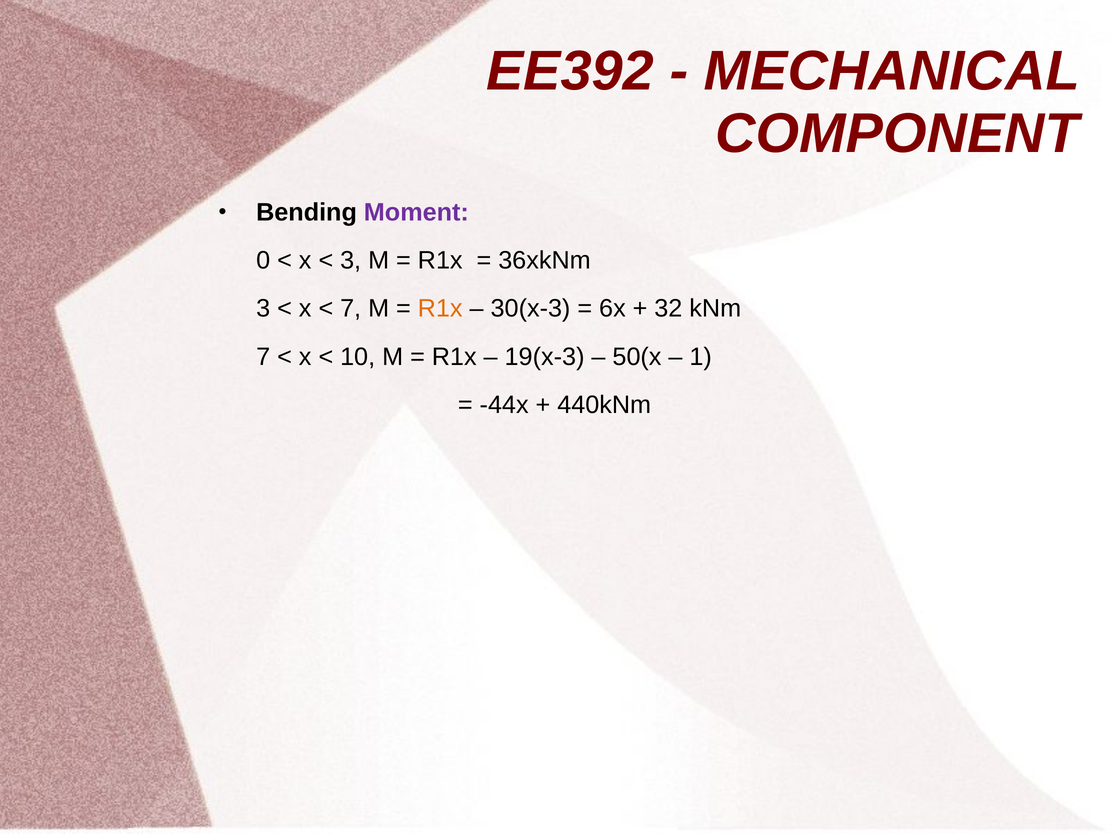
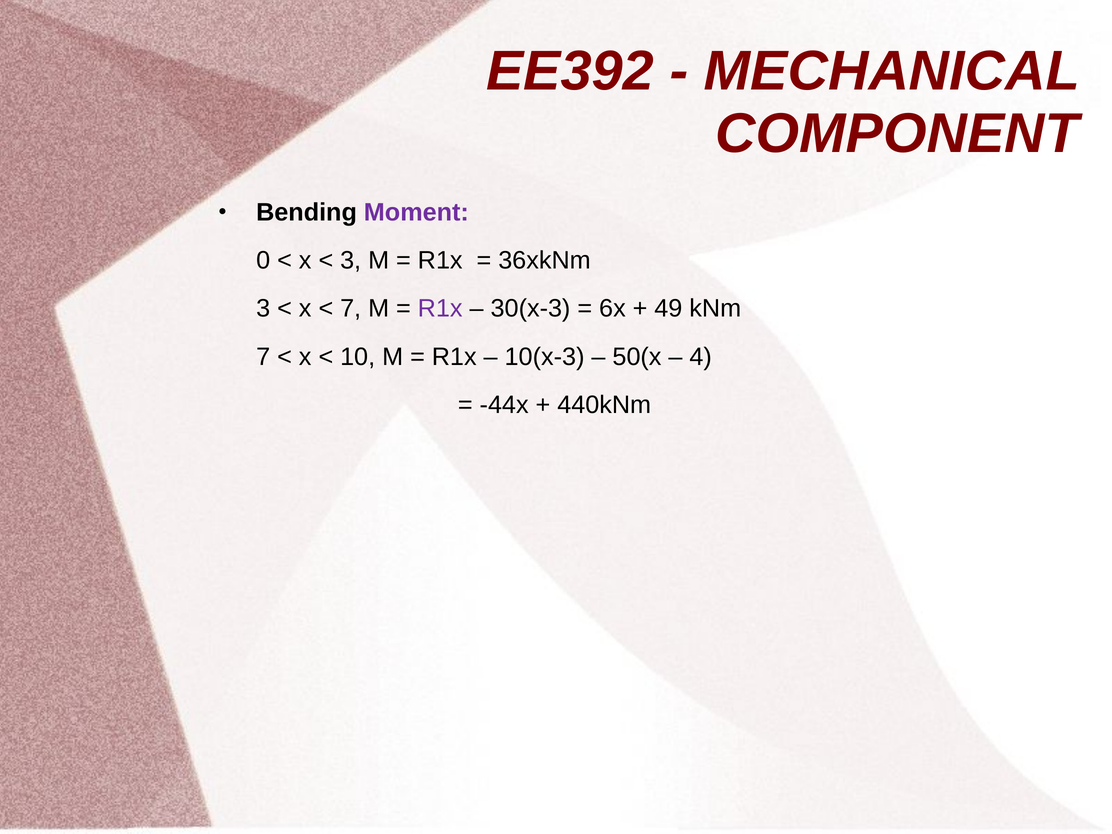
R1x at (440, 309) colour: orange -> purple
32: 32 -> 49
19(x-3: 19(x-3 -> 10(x-3
1: 1 -> 4
